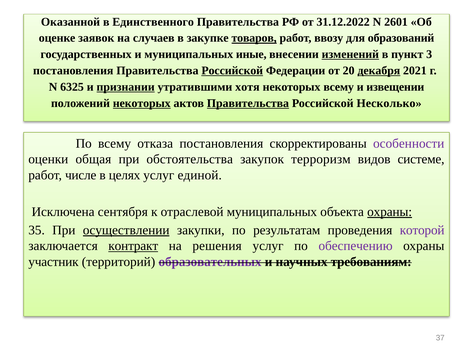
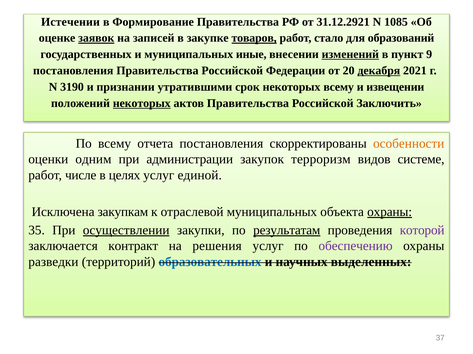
Оказанной: Оказанной -> Истечении
Единственного: Единственного -> Формирование
31.12.2022: 31.12.2022 -> 31.12.2921
2601: 2601 -> 1085
заявок underline: none -> present
случаев: случаев -> записей
ввозу: ввозу -> стало
3: 3 -> 9
Российской at (232, 71) underline: present -> none
6325: 6325 -> 3190
признании underline: present -> none
хотя: хотя -> срок
Правительства at (248, 103) underline: present -> none
Несколько: Несколько -> Заключить
отказа: отказа -> отчета
особенности colour: purple -> orange
общая: общая -> одним
обстоятельства: обстоятельства -> администрации
сентября: сентября -> закупкам
результатам underline: none -> present
контракт underline: present -> none
участник: участник -> разведки
образовательных colour: purple -> blue
требованиям: требованиям -> выделенных
